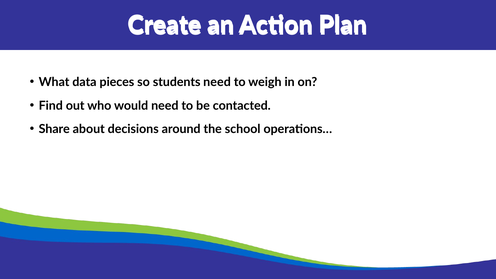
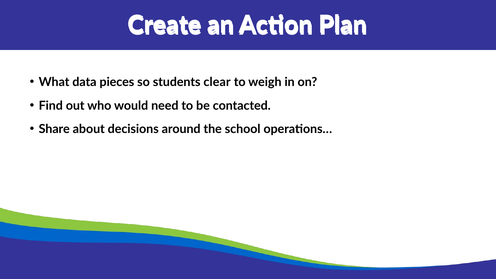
students need: need -> clear
